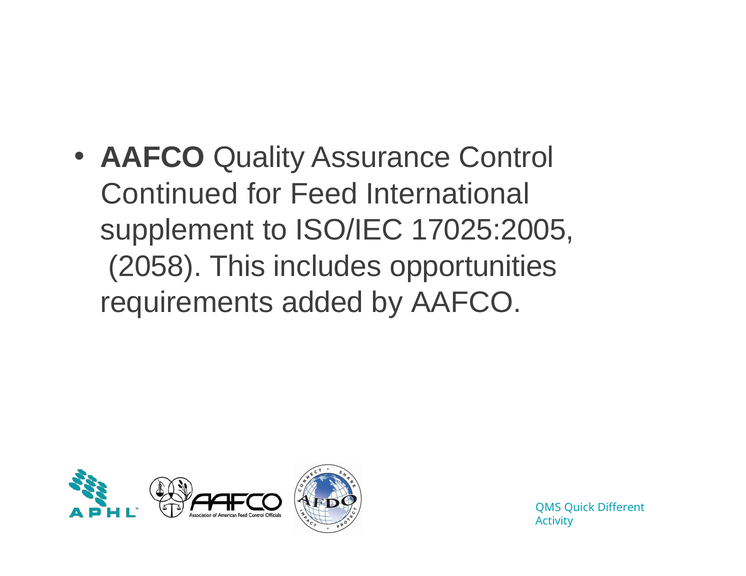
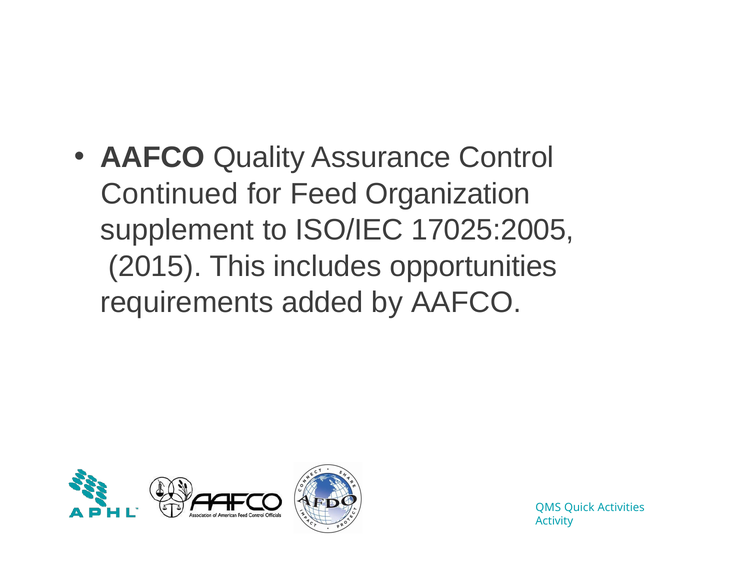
International: International -> Organization
2058: 2058 -> 2015
Different: Different -> Activities
